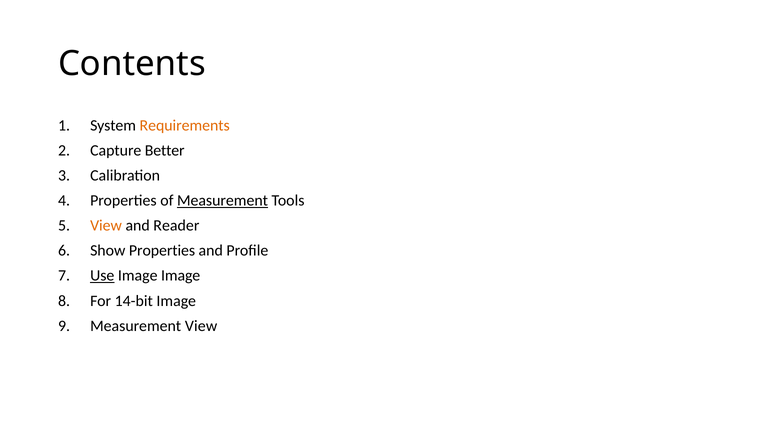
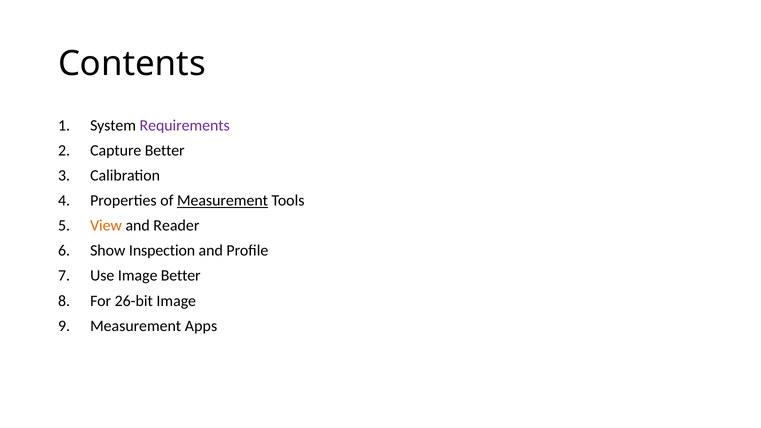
Requirements colour: orange -> purple
Show Properties: Properties -> Inspection
Use underline: present -> none
Image Image: Image -> Better
14-bit: 14-bit -> 26-bit
Measurement View: View -> Apps
